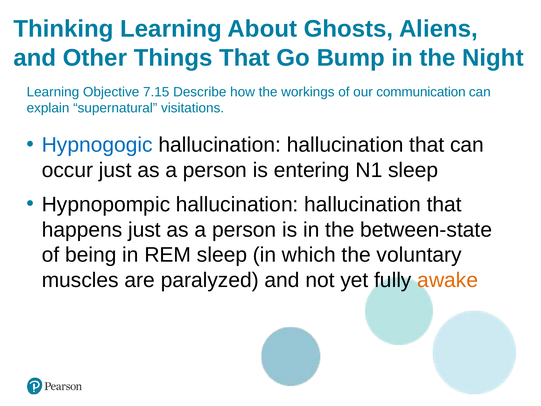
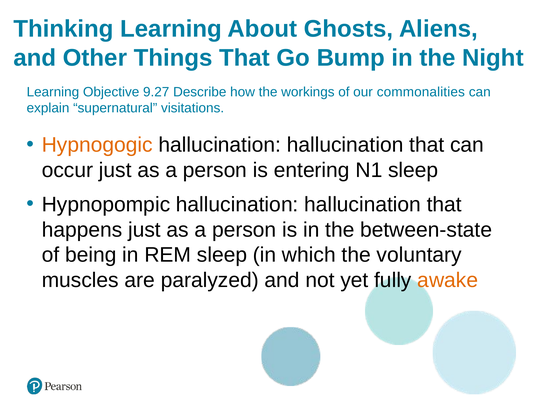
7.15: 7.15 -> 9.27
communication: communication -> commonalities
Hypnogogic colour: blue -> orange
